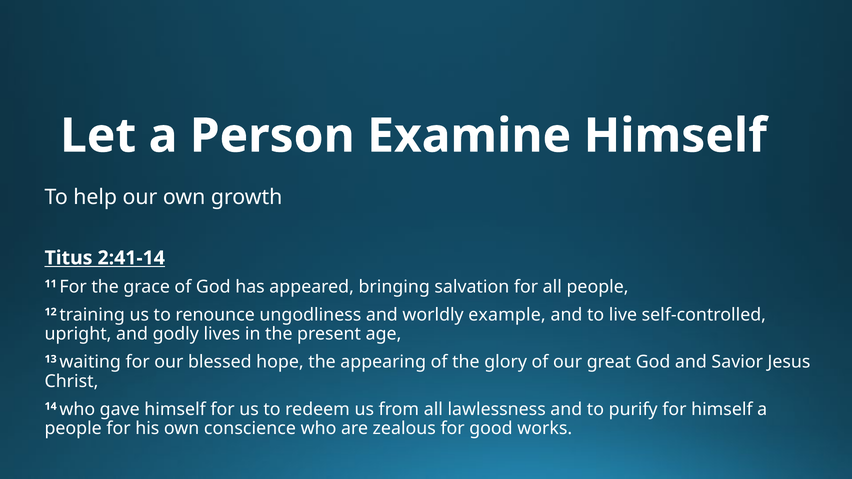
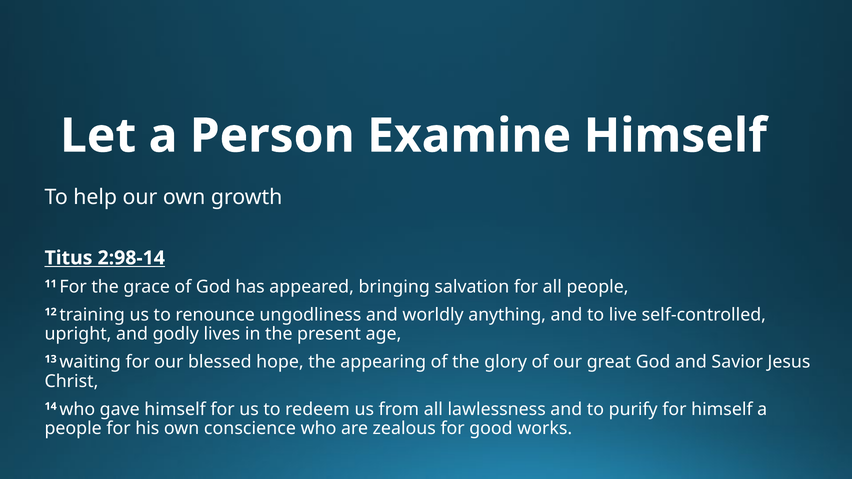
2:41-14: 2:41-14 -> 2:98-14
example: example -> anything
